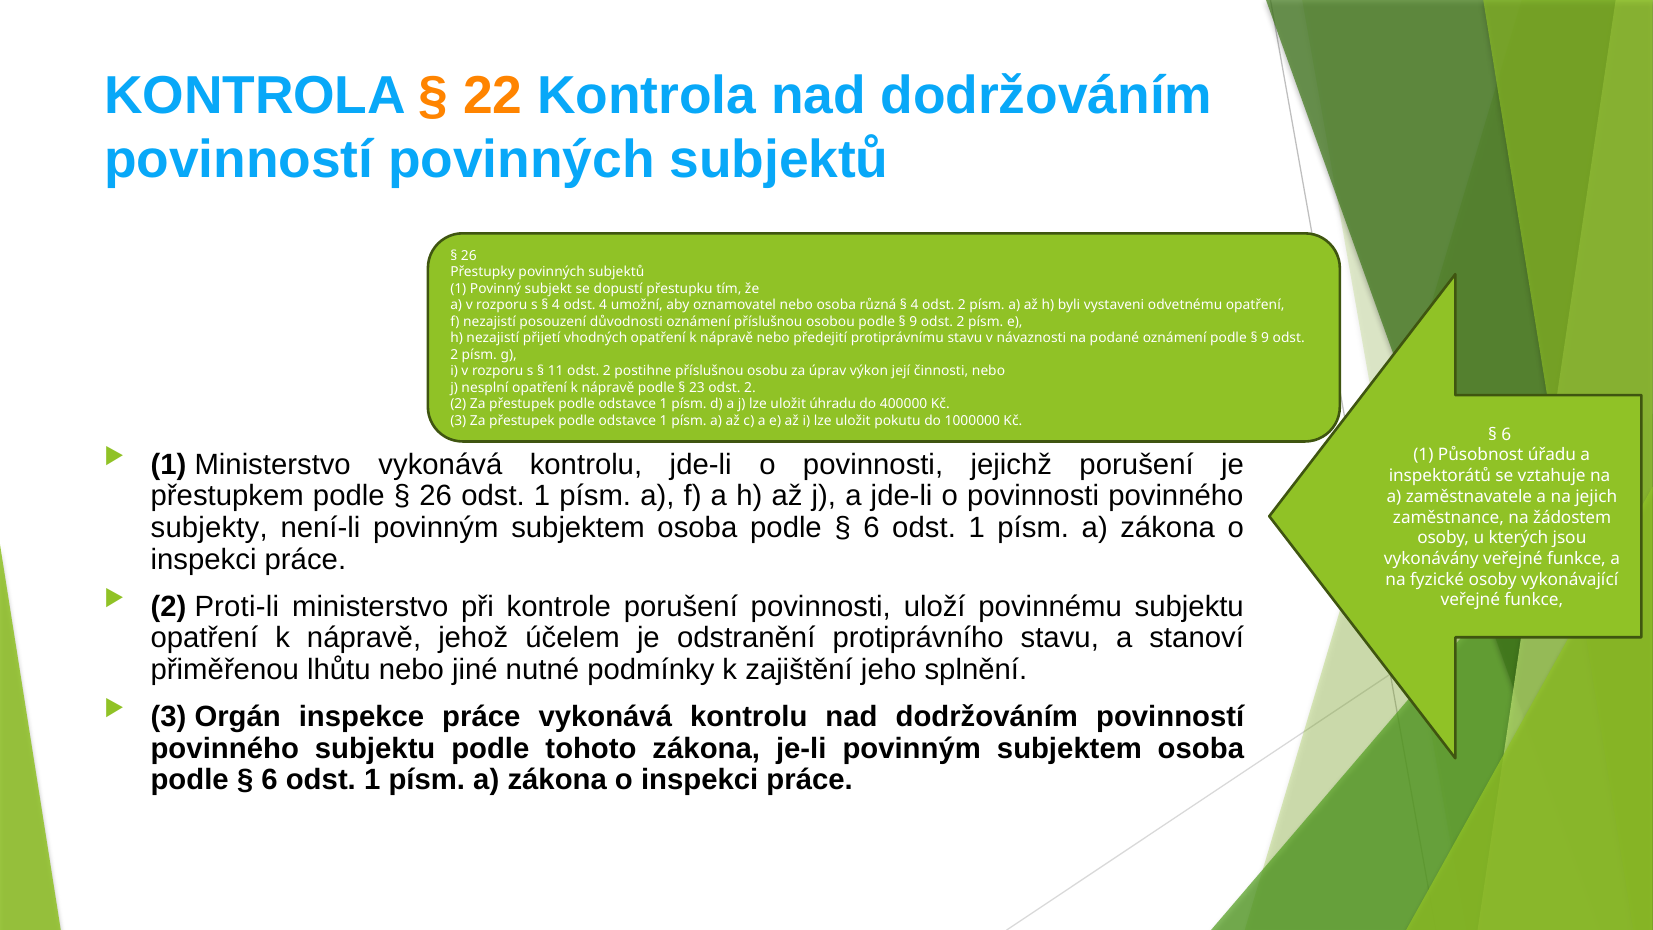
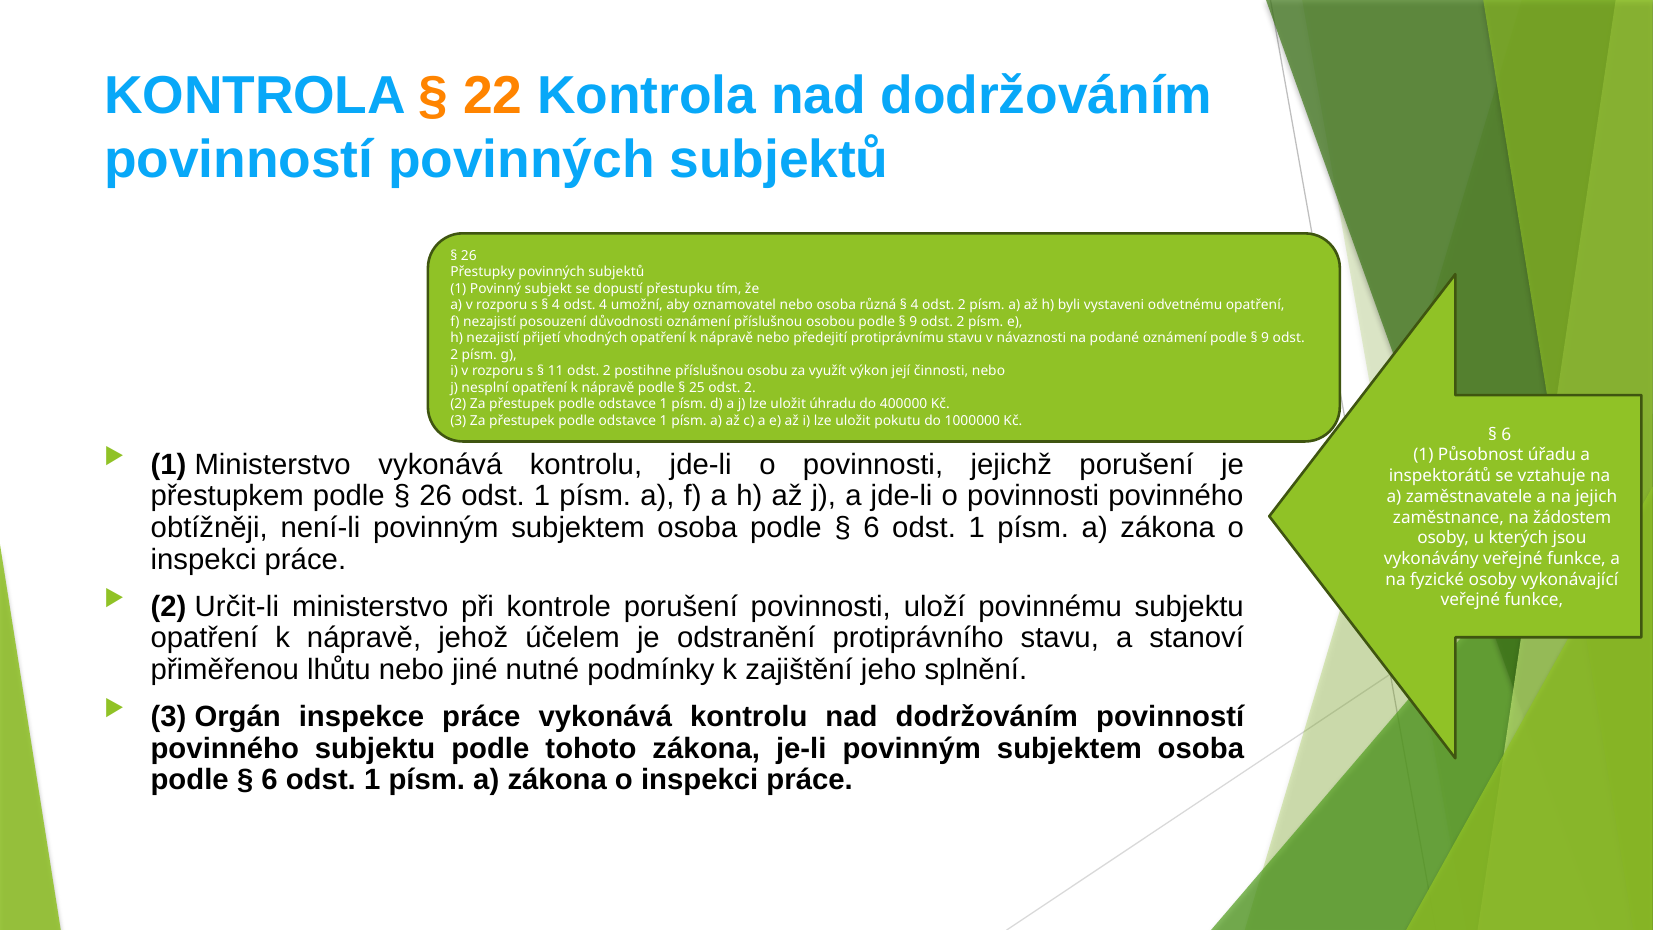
úprav: úprav -> využít
23: 23 -> 25
subjekty: subjekty -> obtížněji
Proti-li: Proti-li -> Určit-li
